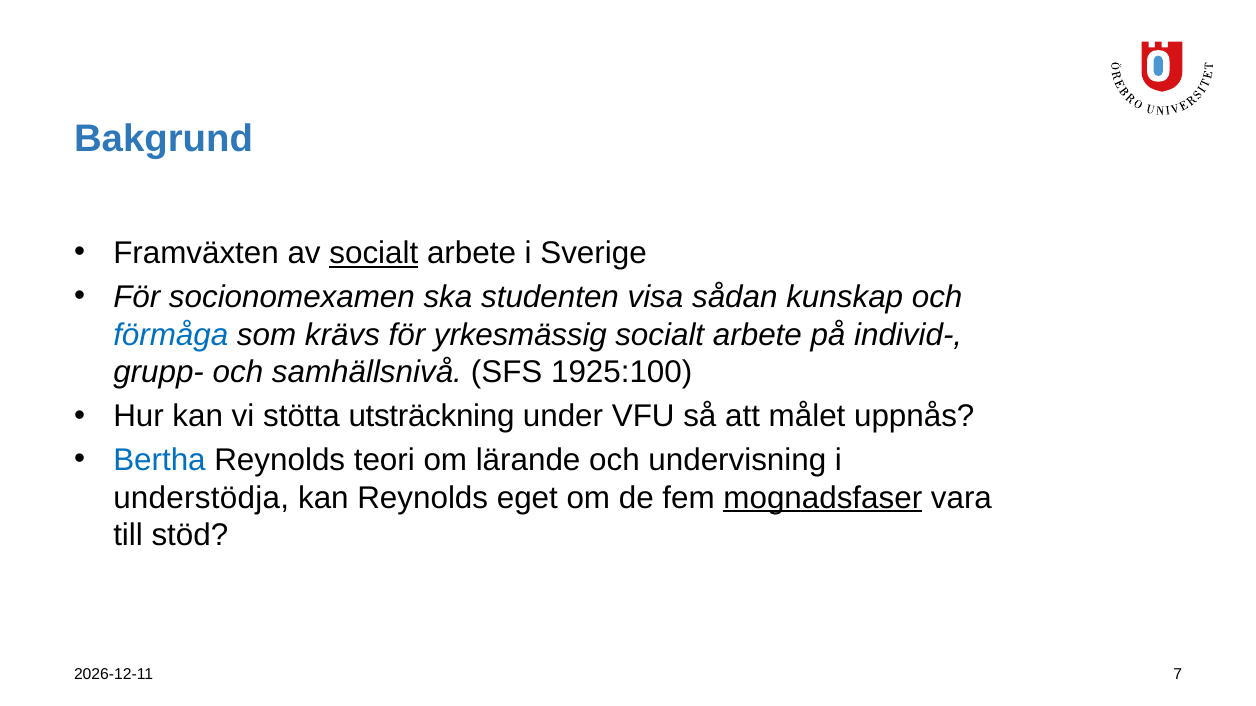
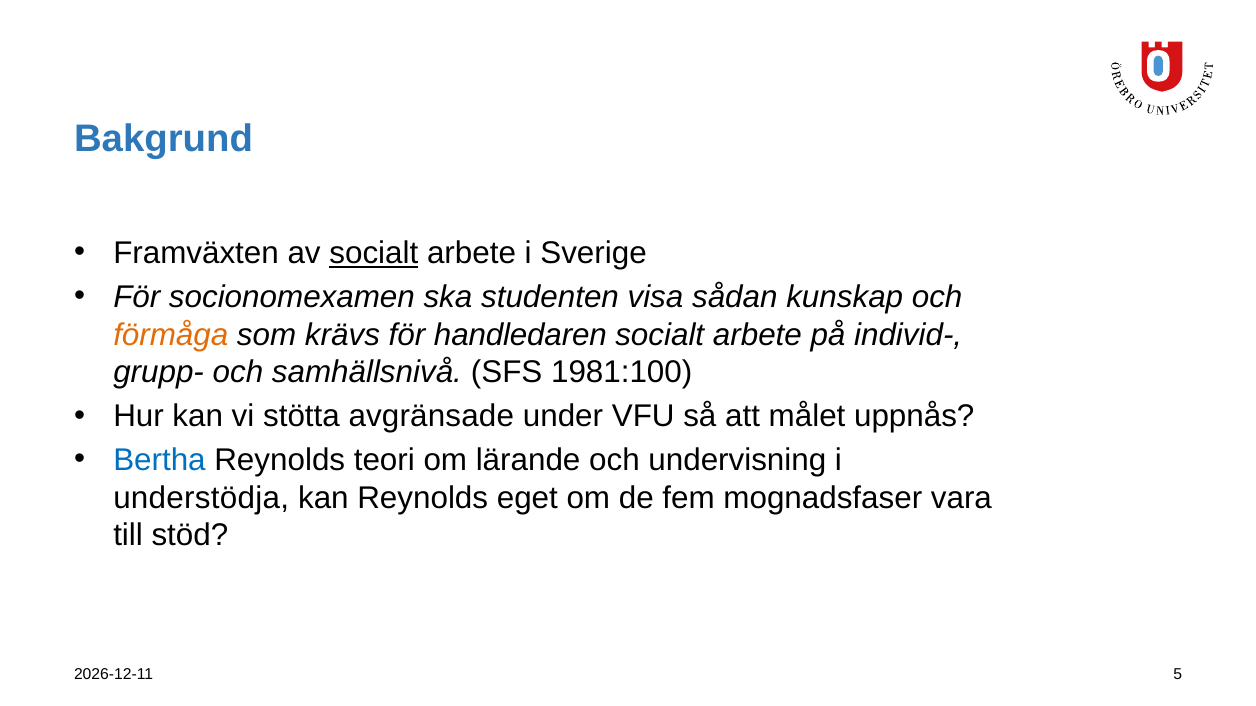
förmåga colour: blue -> orange
yrkesmässig: yrkesmässig -> handledaren
1925:100: 1925:100 -> 1981:100
utsträckning: utsträckning -> avgränsade
mognadsfaser underline: present -> none
7: 7 -> 5
